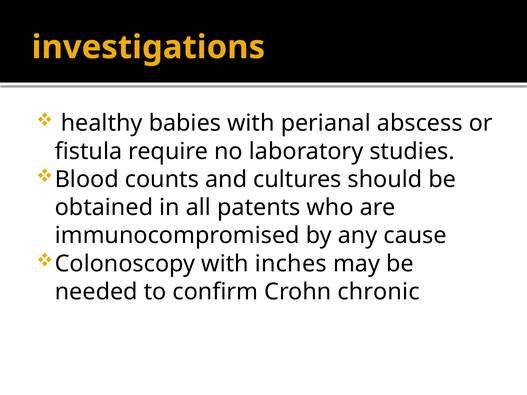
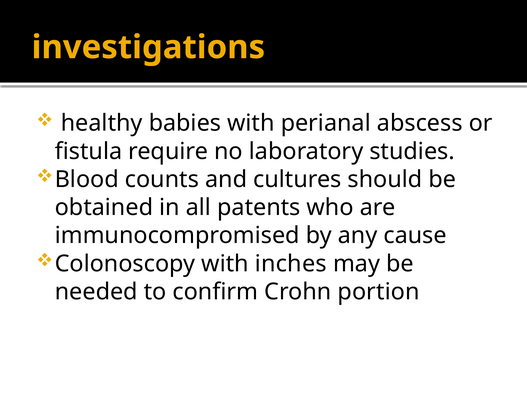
chronic: chronic -> portion
